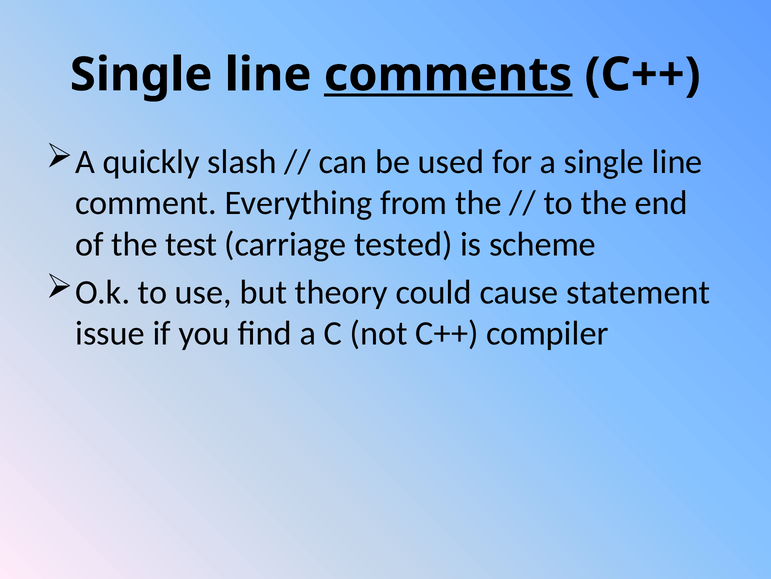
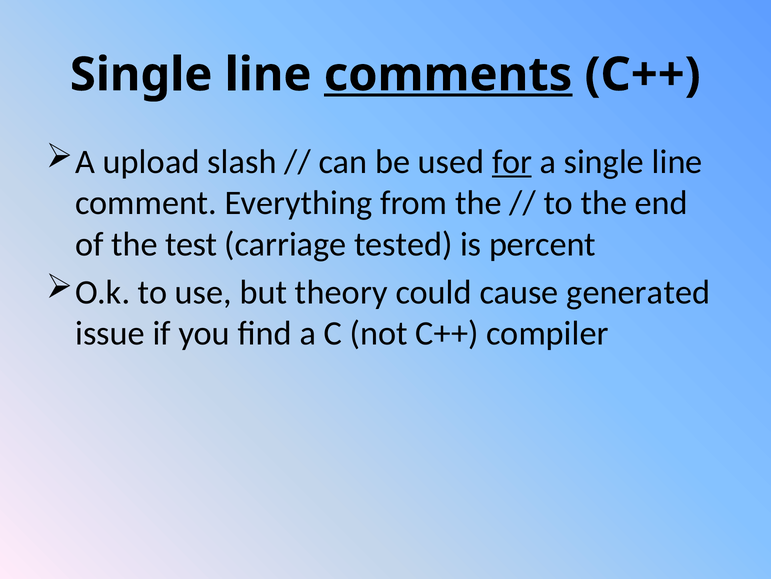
quickly: quickly -> upload
for underline: none -> present
scheme: scheme -> percent
statement: statement -> generated
